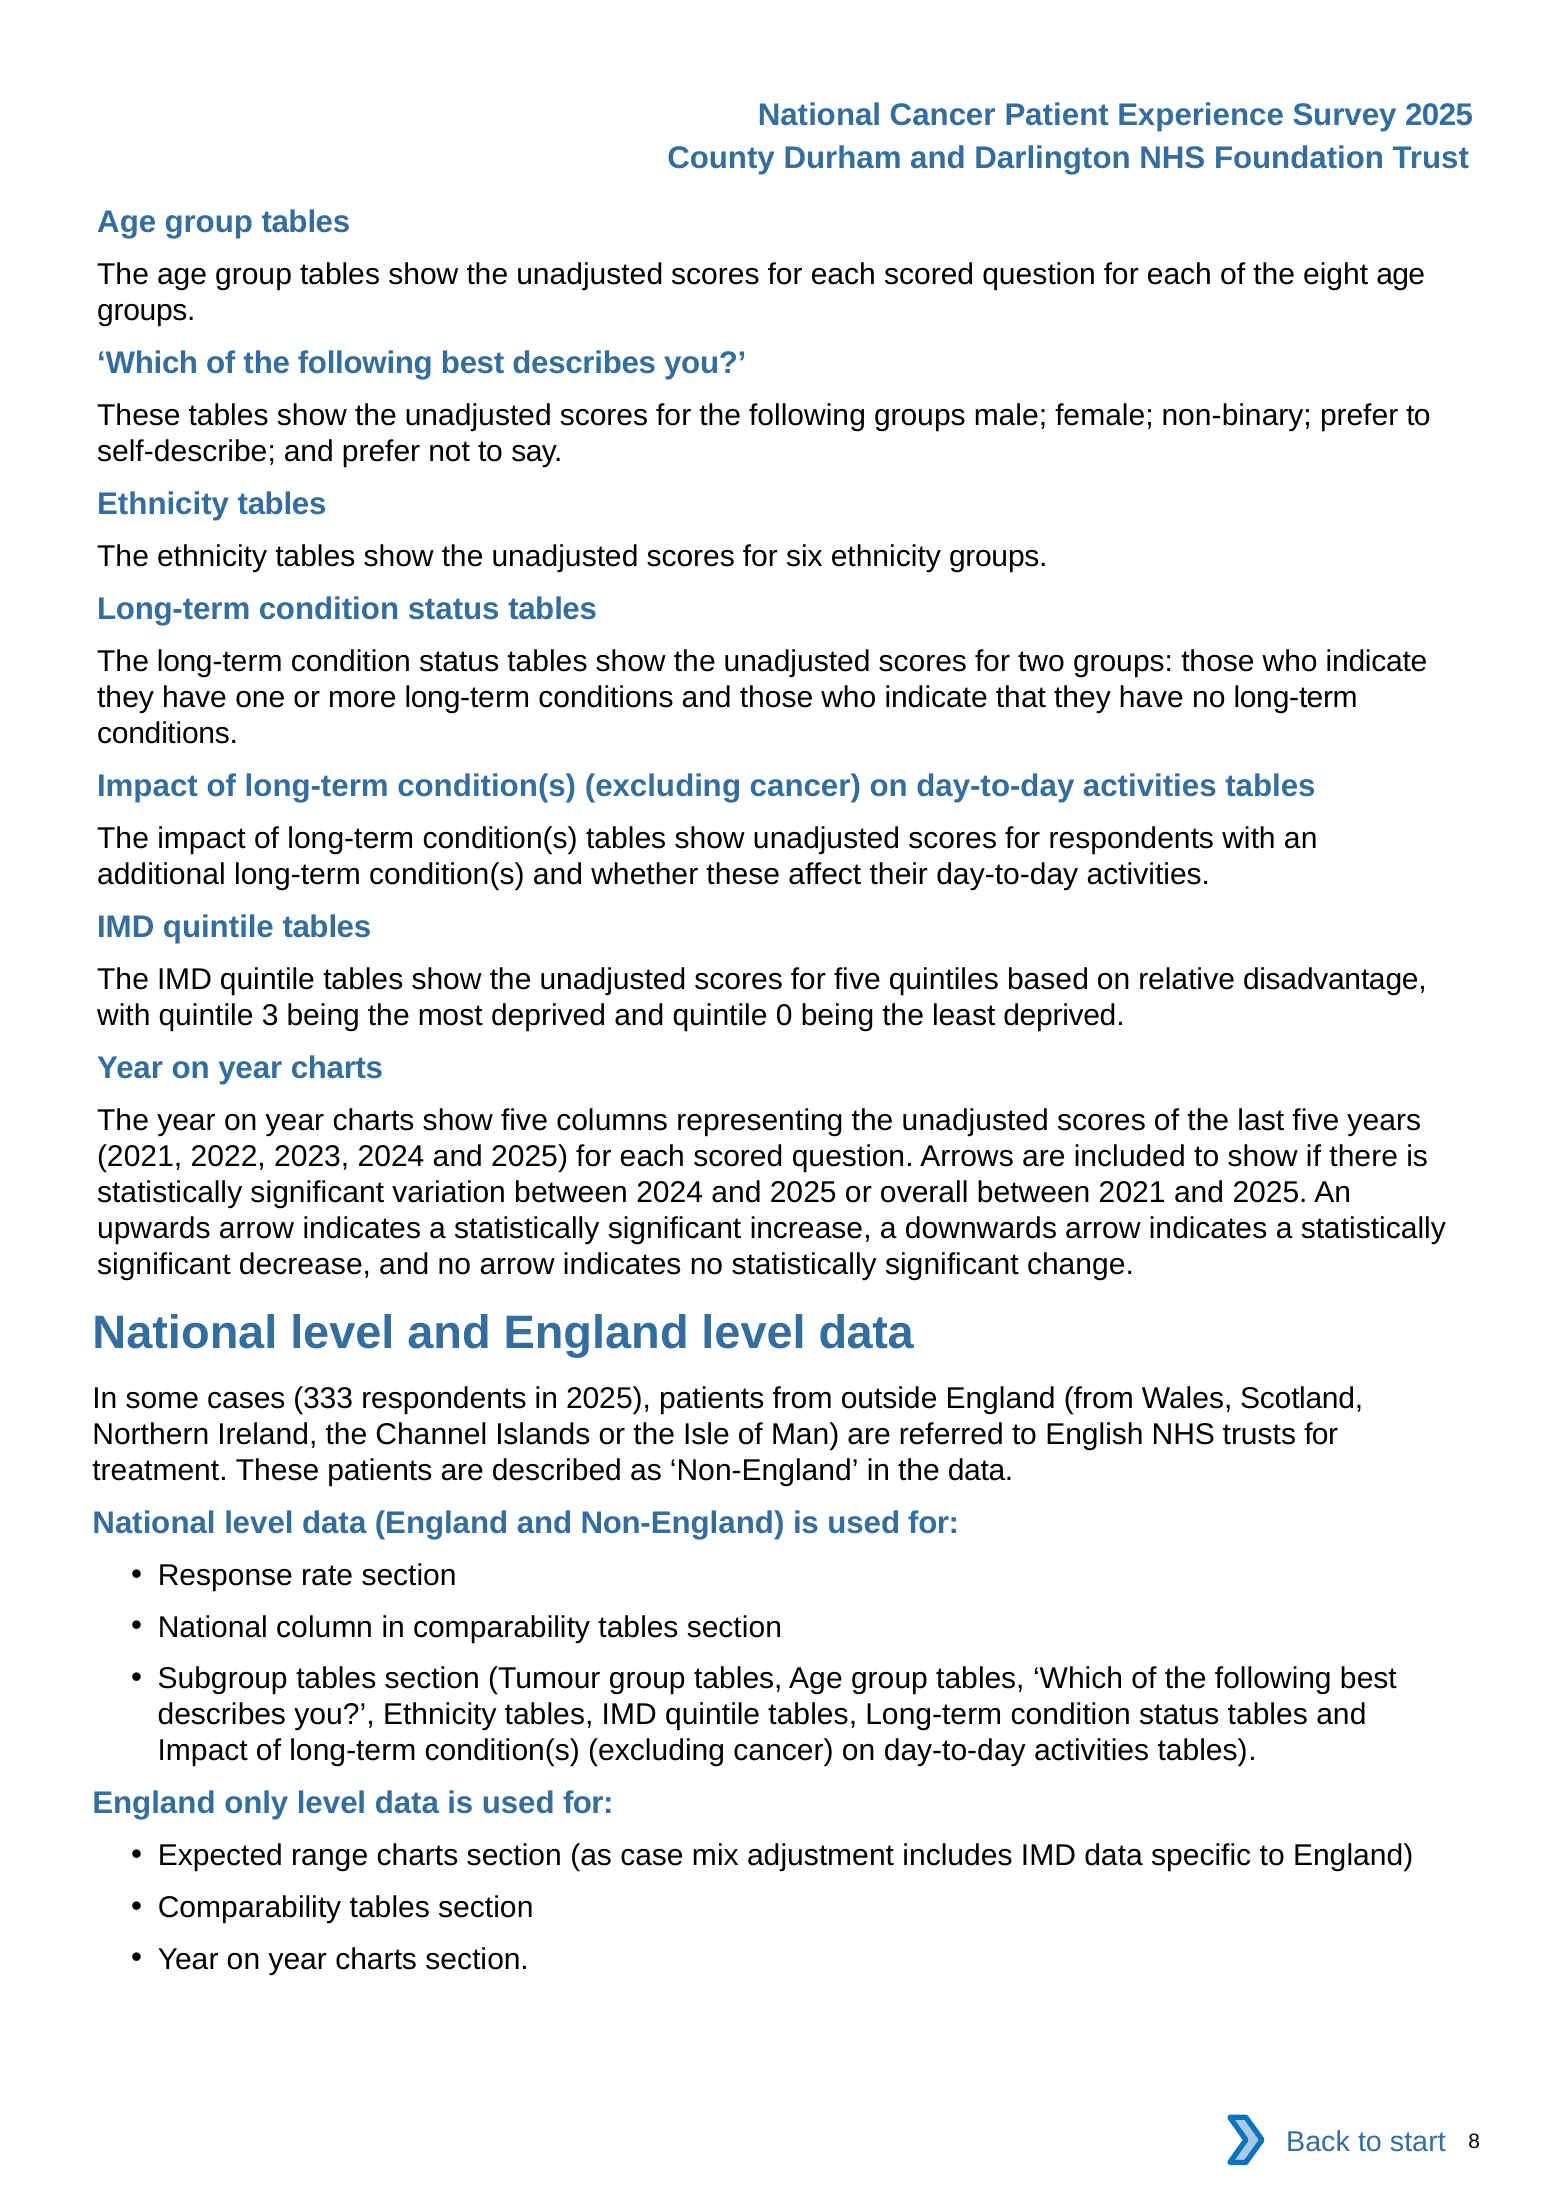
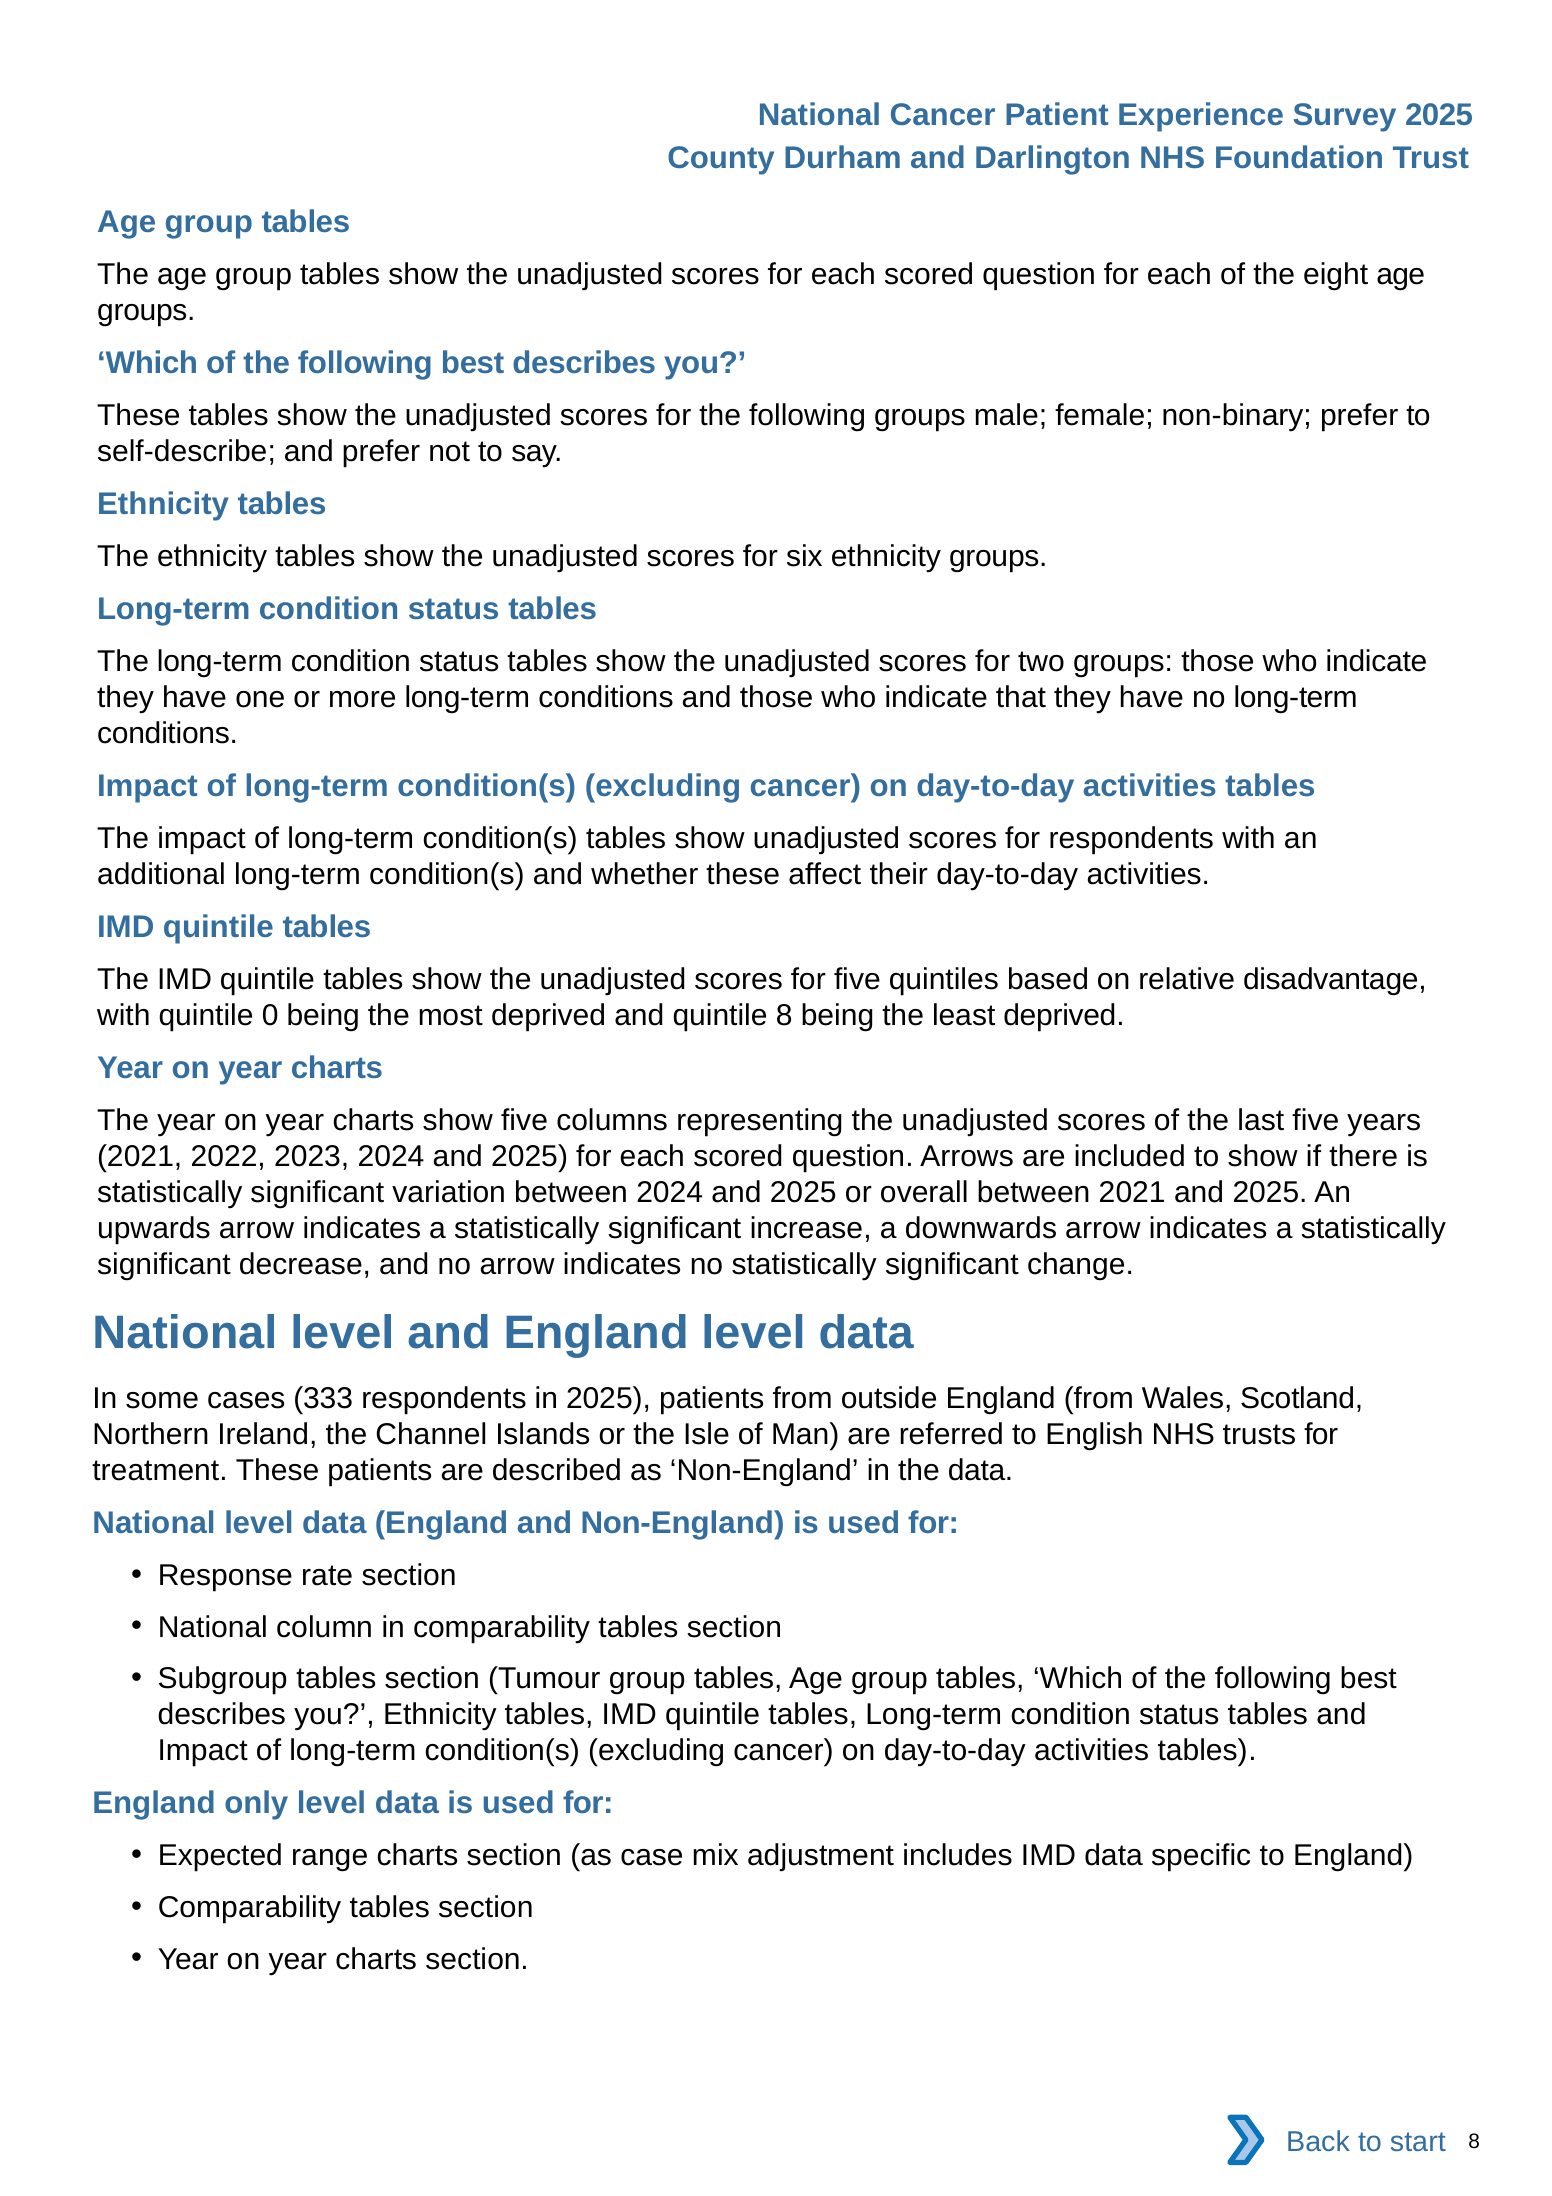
3: 3 -> 0
quintile 0: 0 -> 8
